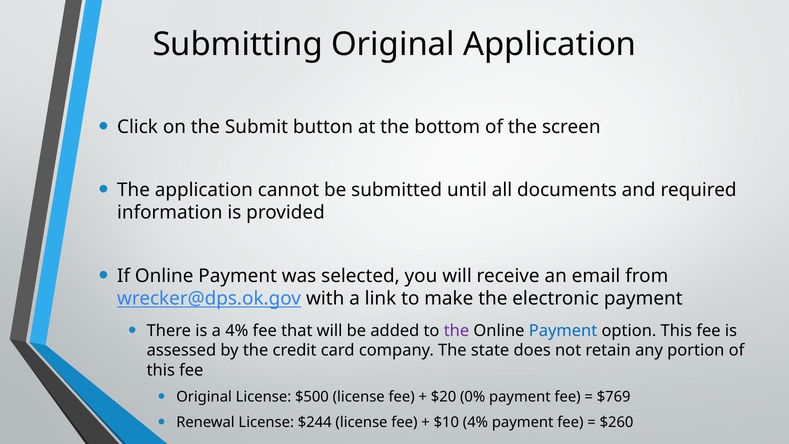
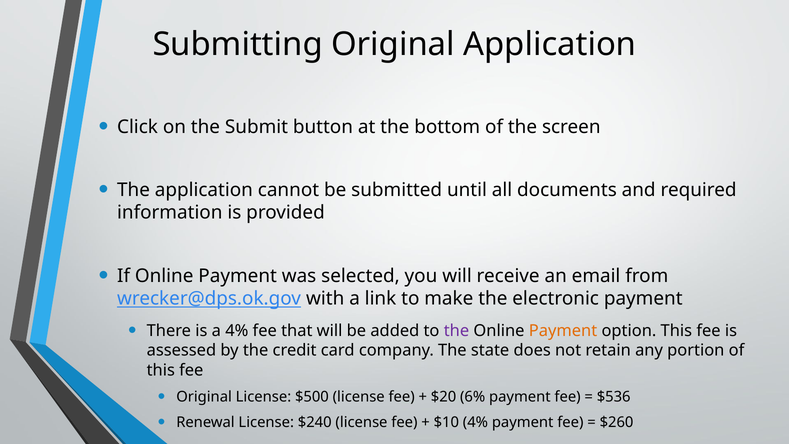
Payment at (563, 331) colour: blue -> orange
0%: 0% -> 6%
$769: $769 -> $536
$244: $244 -> $240
